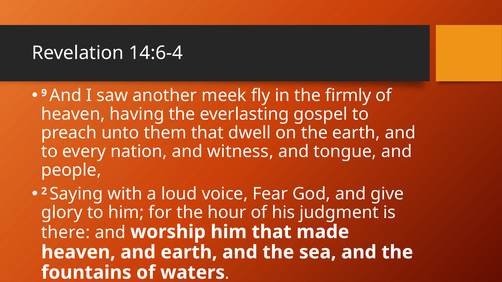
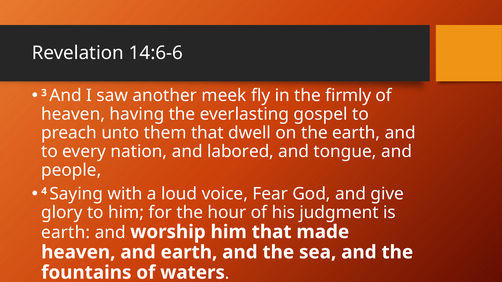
14:6-4: 14:6-4 -> 14:6-6
9: 9 -> 3
witness: witness -> labored
2: 2 -> 4
there at (66, 233): there -> earth
